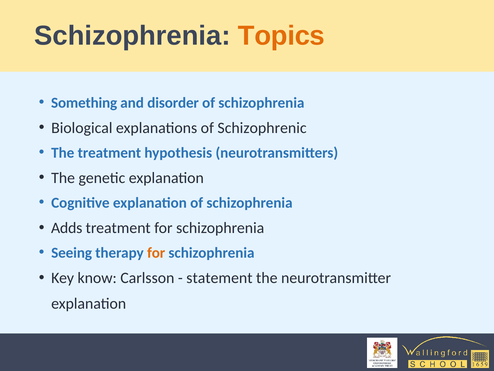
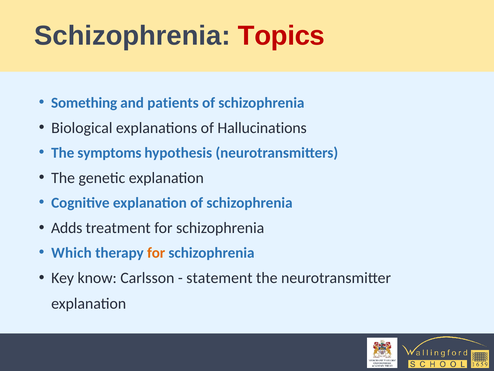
Topics colour: orange -> red
disorder: disorder -> patients
Schizophrenic: Schizophrenic -> Hallucinations
The treatment: treatment -> symptoms
Seeing: Seeing -> Which
